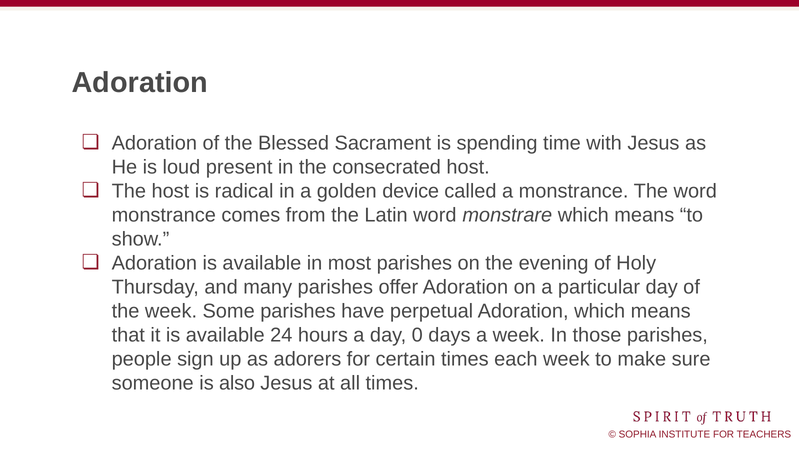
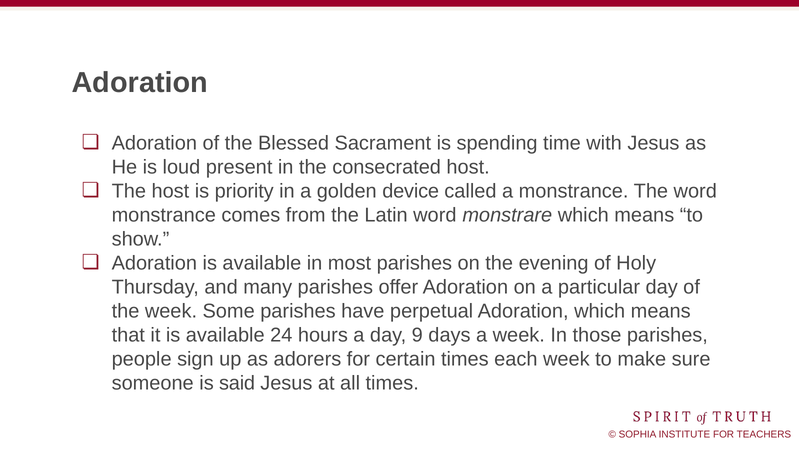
radical: radical -> priority
0: 0 -> 9
also: also -> said
